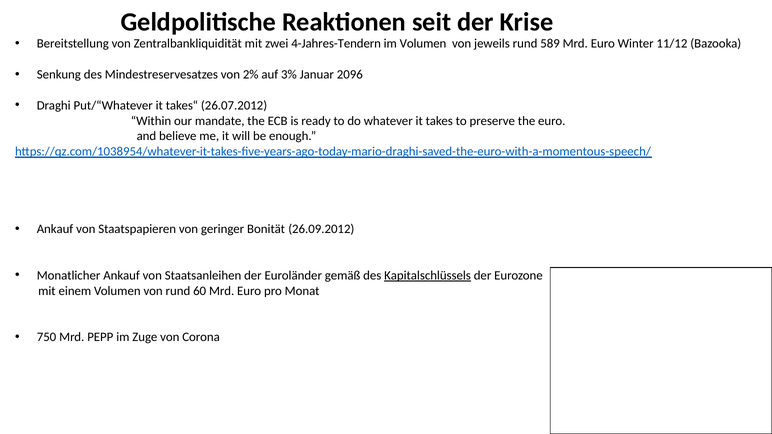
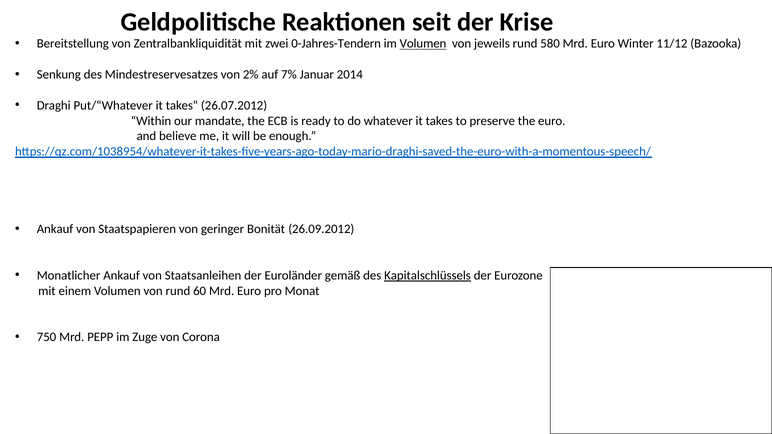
4-Jahres-Tendern: 4-Jahres-Tendern -> 0-Jahres-Tendern
Volumen at (423, 44) underline: none -> present
589: 589 -> 580
3%: 3% -> 7%
2096: 2096 -> 2014
